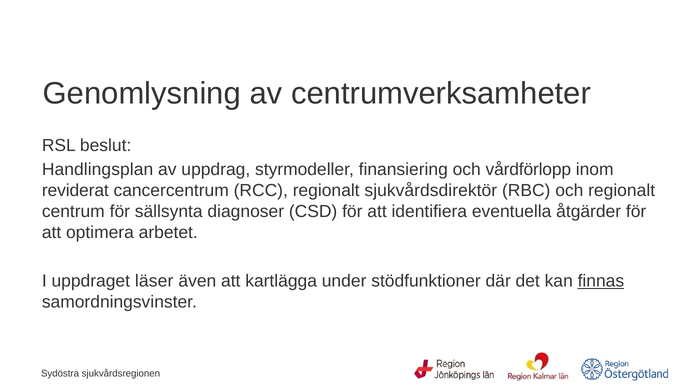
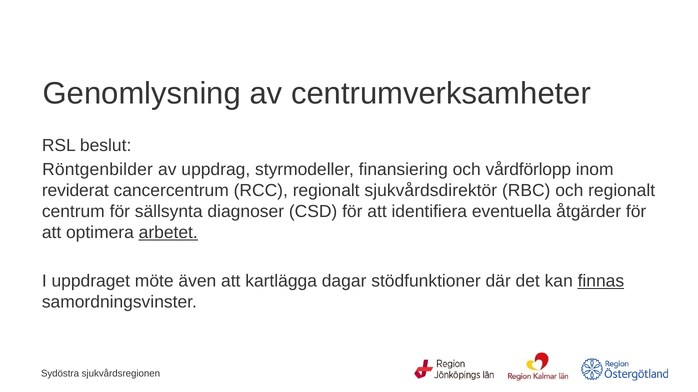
Handlingsplan: Handlingsplan -> Röntgenbilder
arbetet underline: none -> present
läser: läser -> möte
under: under -> dagar
